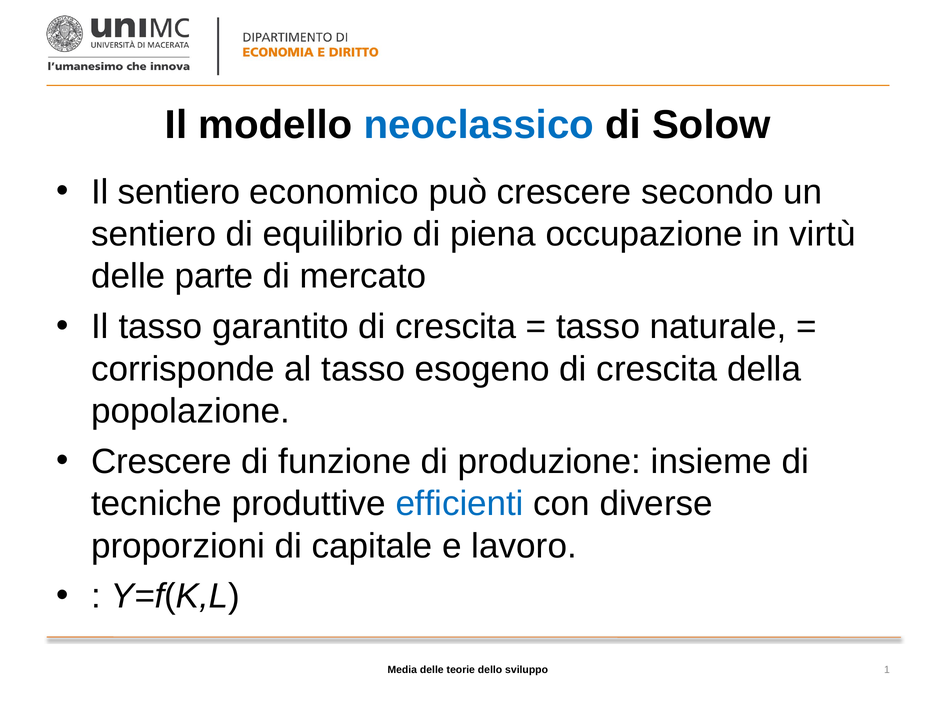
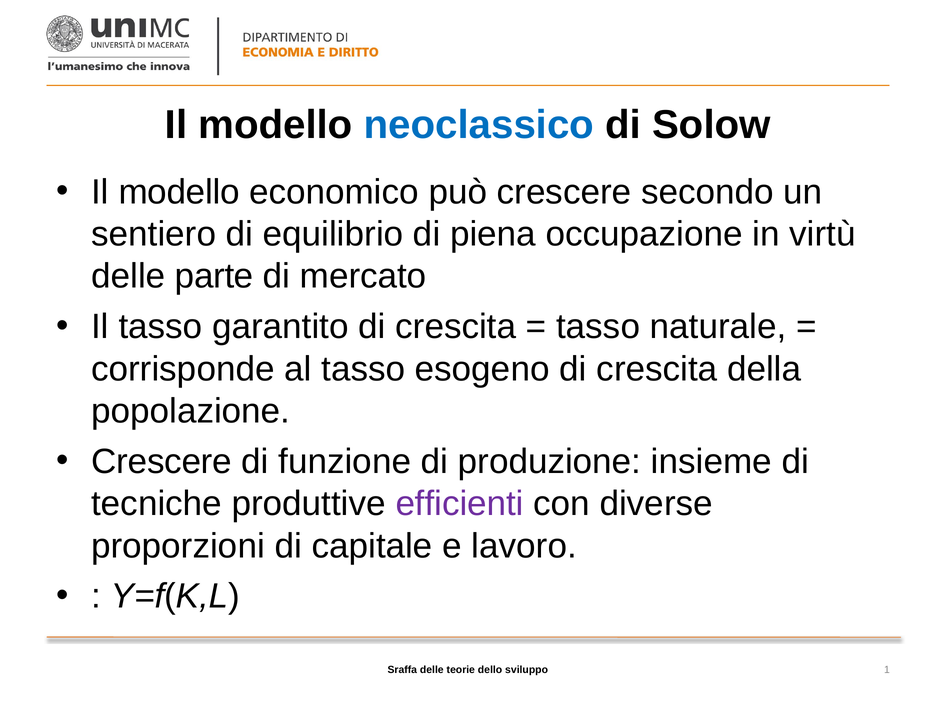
sentiero at (179, 192): sentiero -> modello
efficienti colour: blue -> purple
Media: Media -> Sraffa
